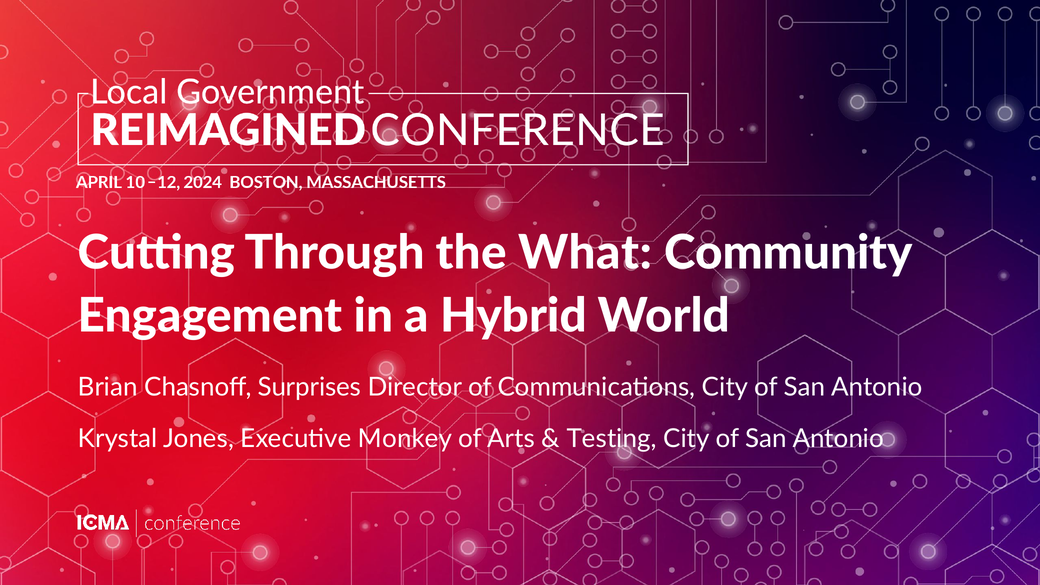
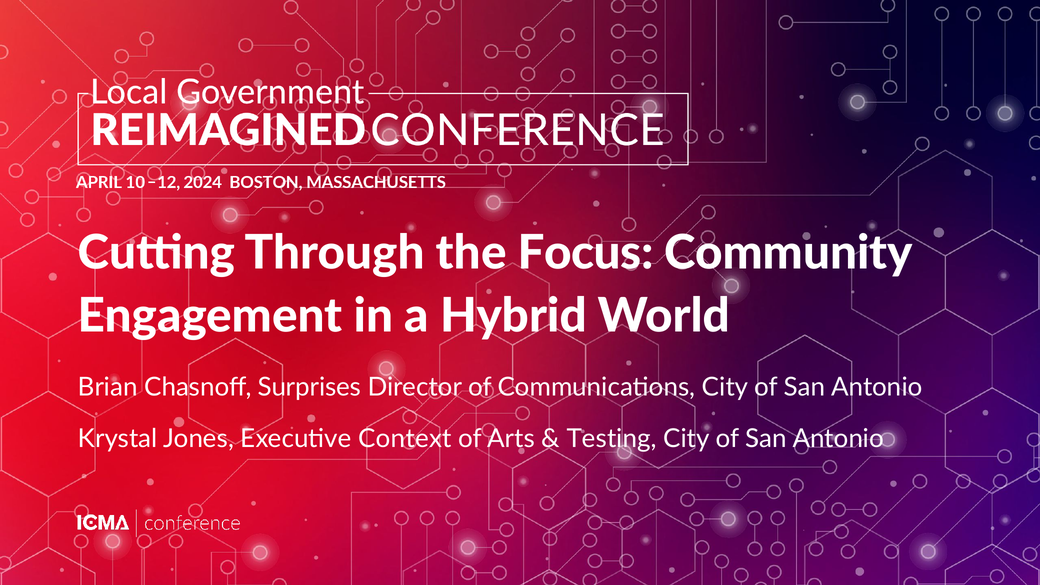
What: What -> Focus
Monkey: Monkey -> Context
